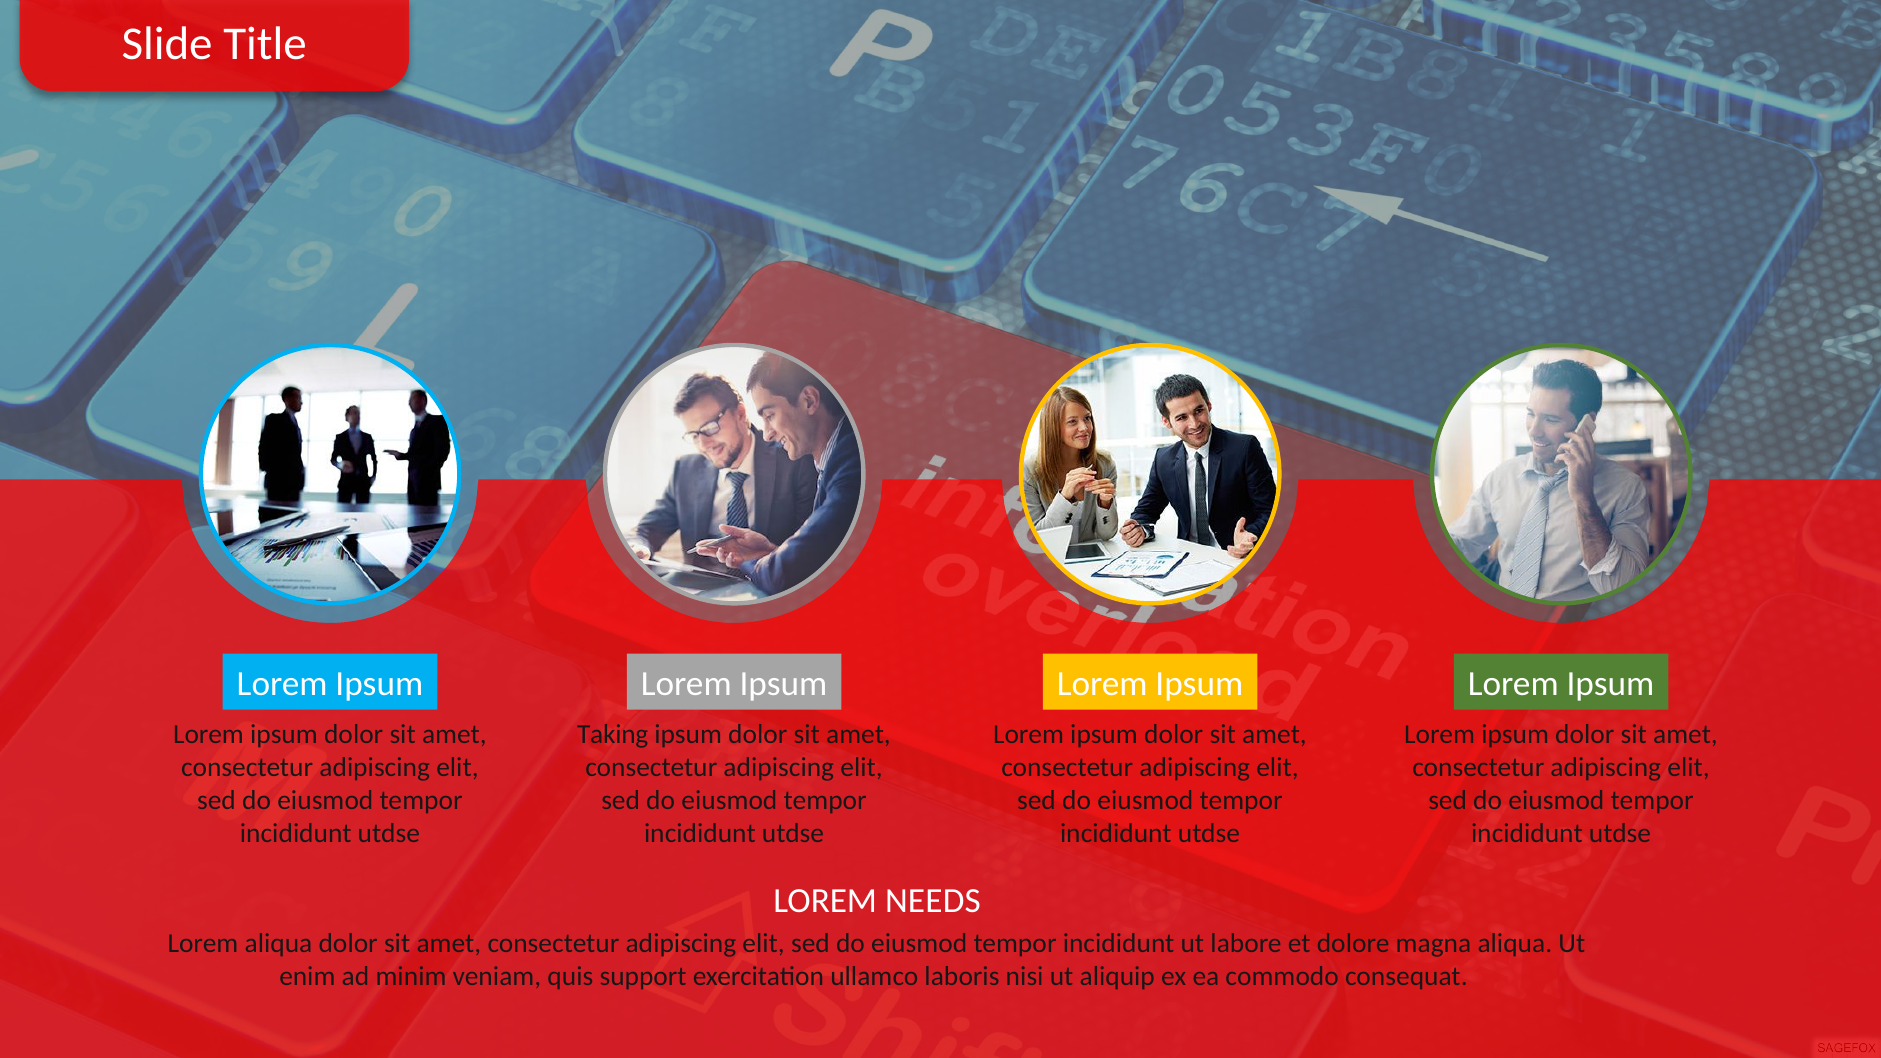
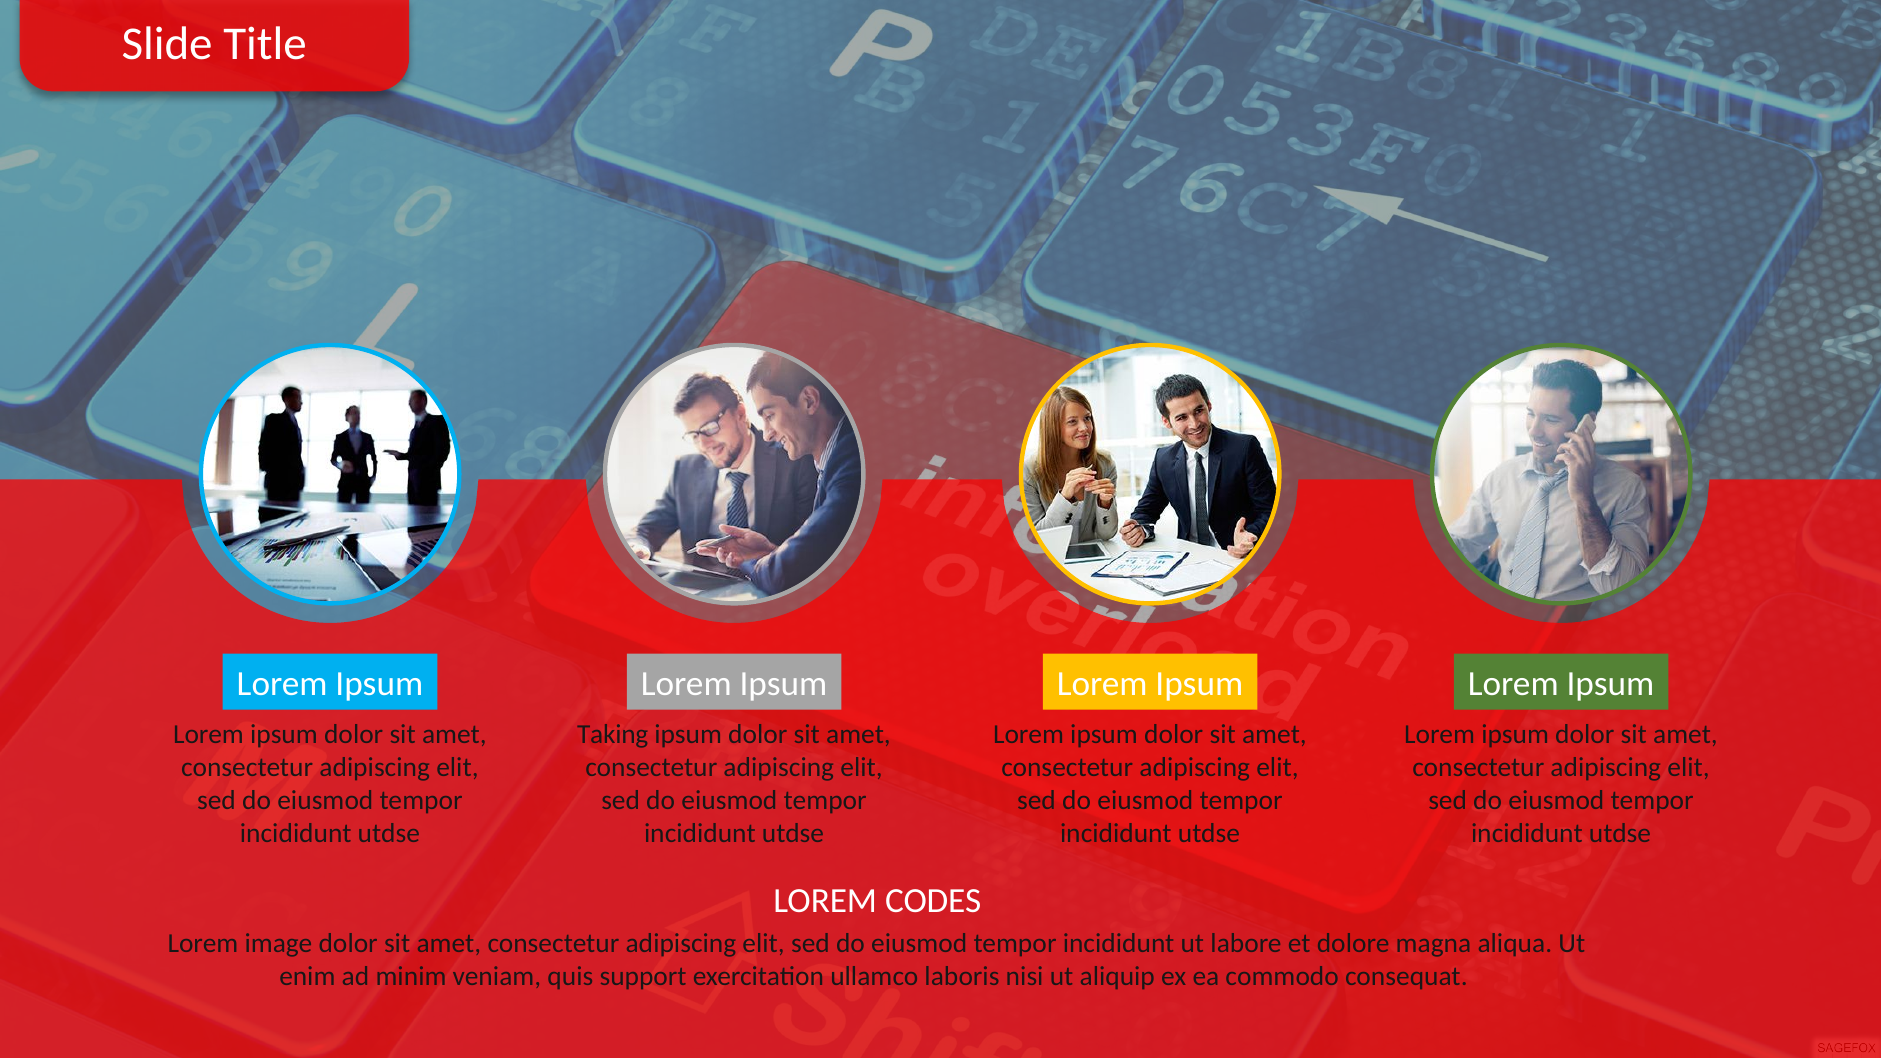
NEEDS: NEEDS -> CODES
Lorem aliqua: aliqua -> image
